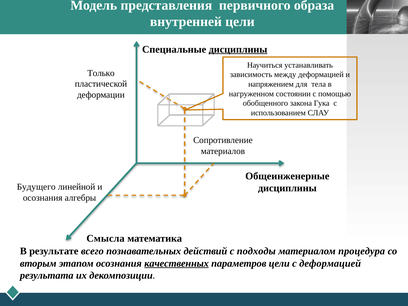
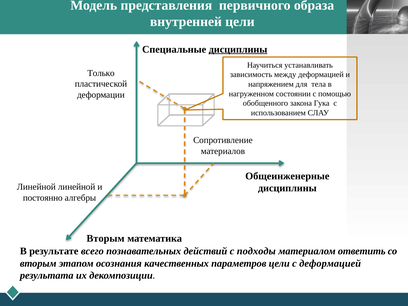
Будущего at (36, 187): Будущего -> Линейной
осознания at (43, 198): осознания -> постоянно
Смысла at (106, 238): Смысла -> Вторым
процедура: процедура -> ответить
качественных underline: present -> none
